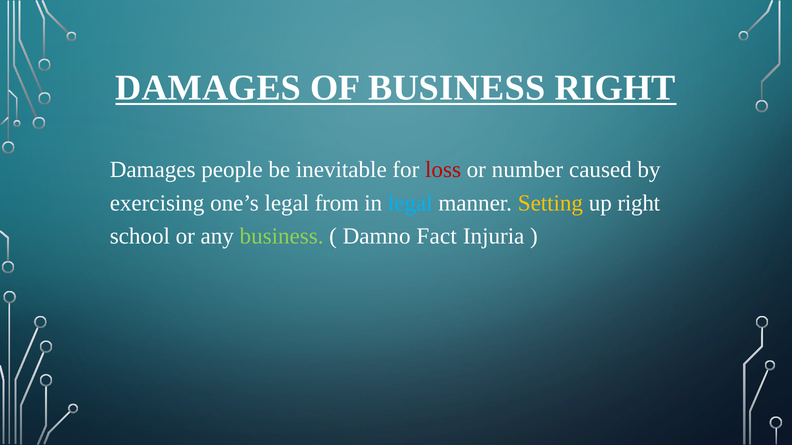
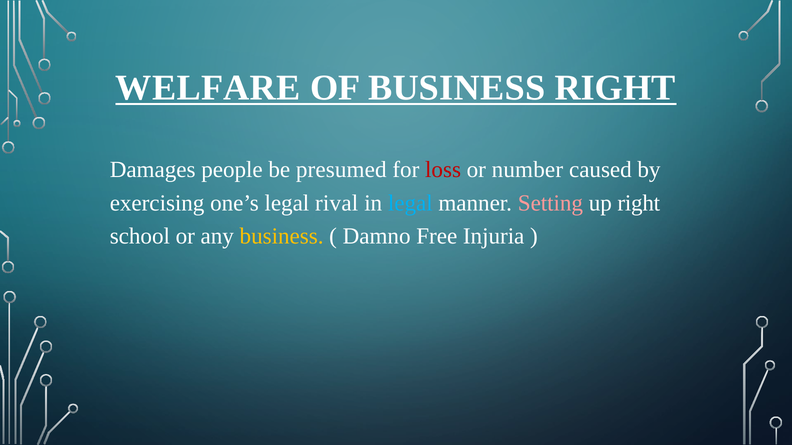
DAMAGES at (208, 88): DAMAGES -> WELFARE
inevitable: inevitable -> presumed
from: from -> rival
Setting colour: yellow -> pink
business at (282, 236) colour: light green -> yellow
Fact: Fact -> Free
